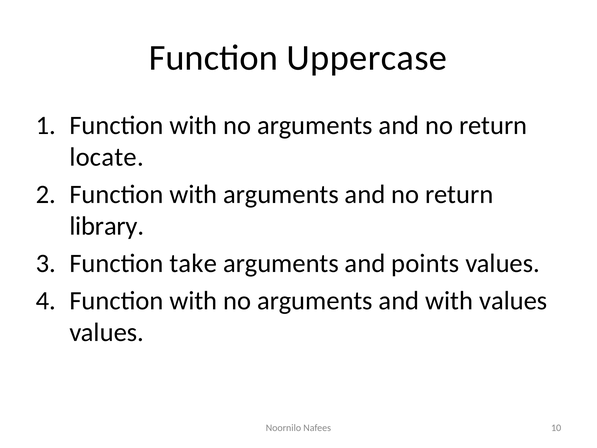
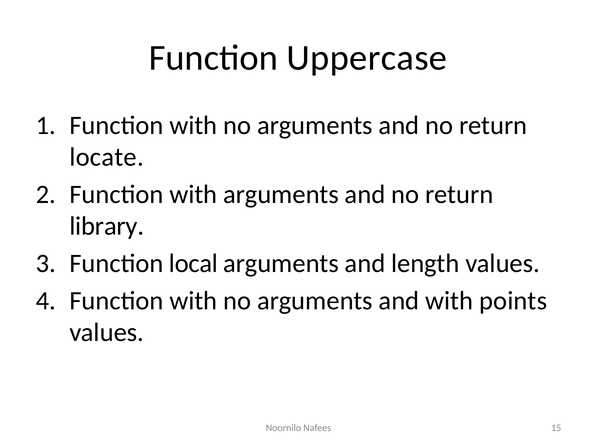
take: take -> local
points: points -> length
with values: values -> points
10: 10 -> 15
